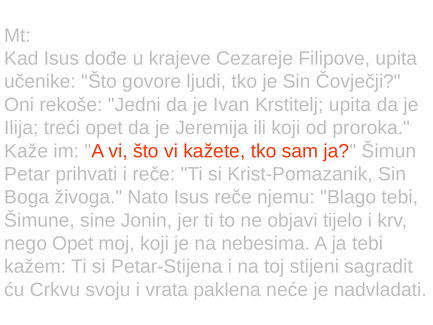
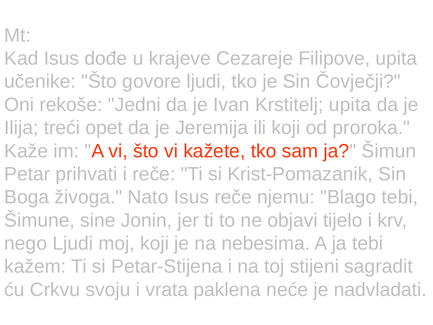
nego Opet: Opet -> Ljudi
